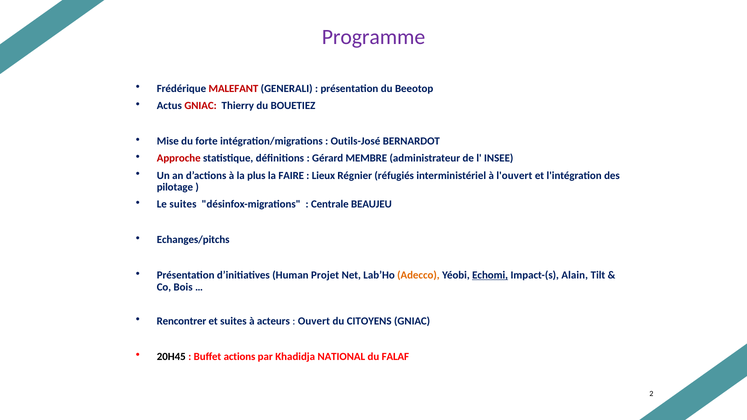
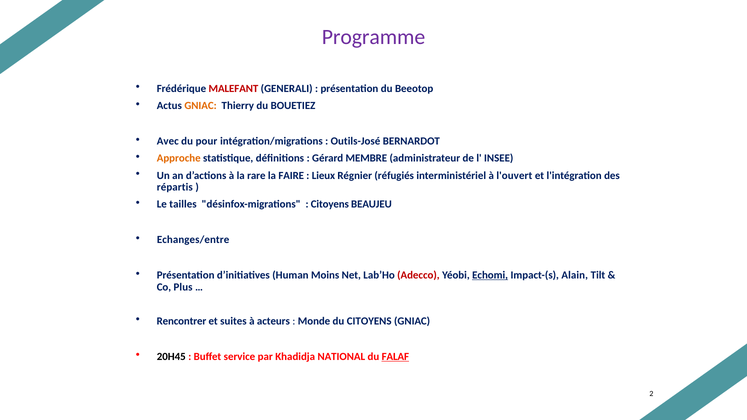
GNIAC at (201, 106) colour: red -> orange
Mise: Mise -> Avec
forte: forte -> pour
Approche colour: red -> orange
plus: plus -> rare
pilotage: pilotage -> répartis
Le suites: suites -> tailles
Centrale at (330, 204): Centrale -> Citoyens
Echanges/pitchs: Echanges/pitchs -> Echanges/entre
Projet: Projet -> Moins
Adecco colour: orange -> red
Bois: Bois -> Plus
Ouvert: Ouvert -> Monde
actions: actions -> service
FALAF underline: none -> present
